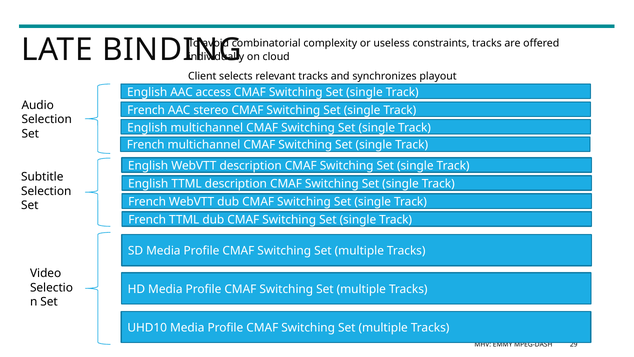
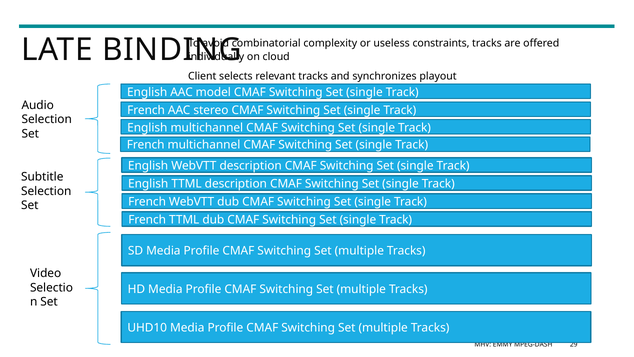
access: access -> model
